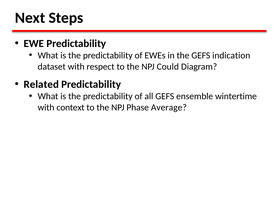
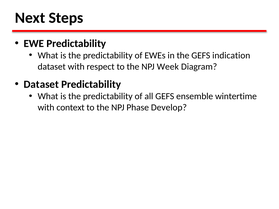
Could: Could -> Week
Related at (41, 84): Related -> Dataset
Average: Average -> Develop
